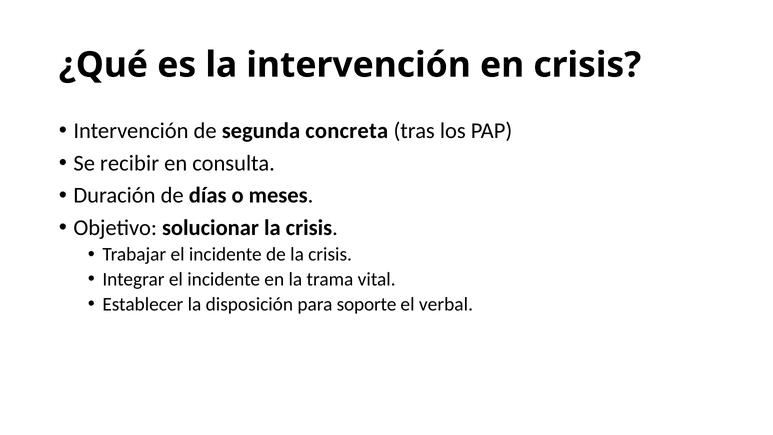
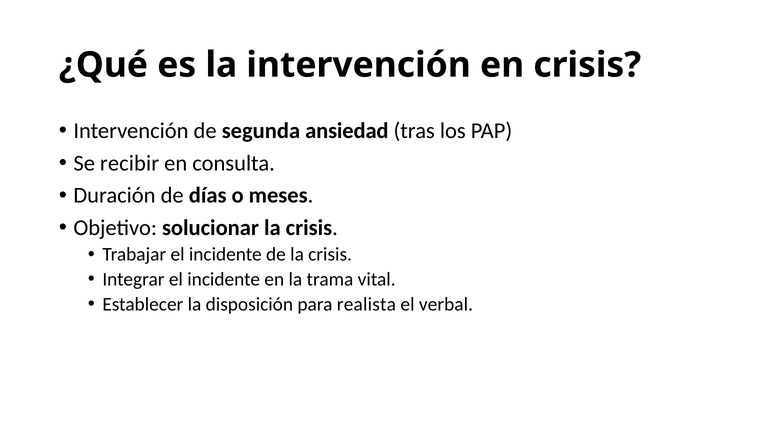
concreta: concreta -> ansiedad
soporte: soporte -> realista
